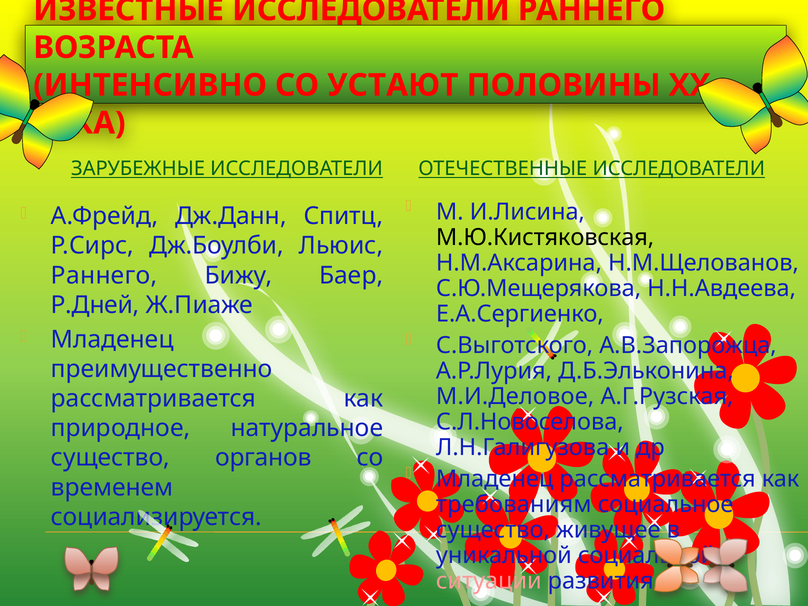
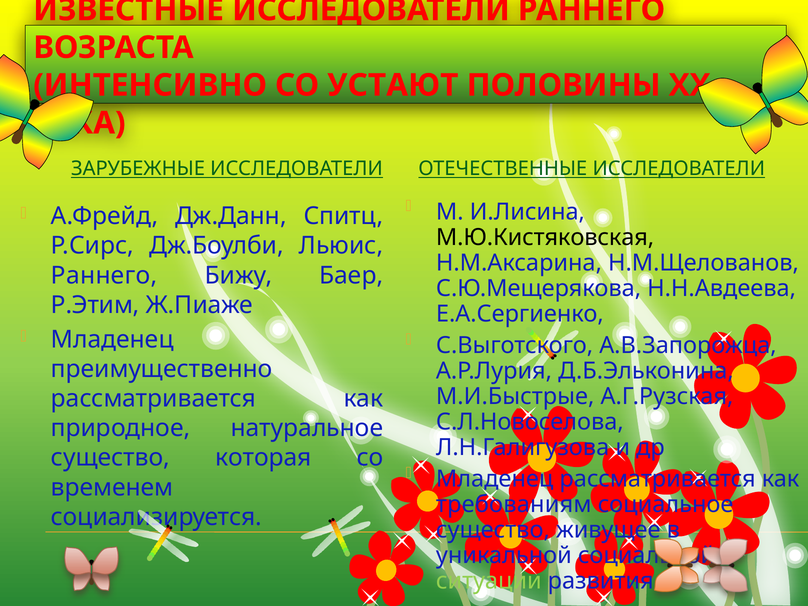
Р.Дней: Р.Дней -> Р.Этим
М.И.Деловое: М.И.Деловое -> М.И.Быстрые
органов: органов -> которая
ситуации colour: pink -> light green
